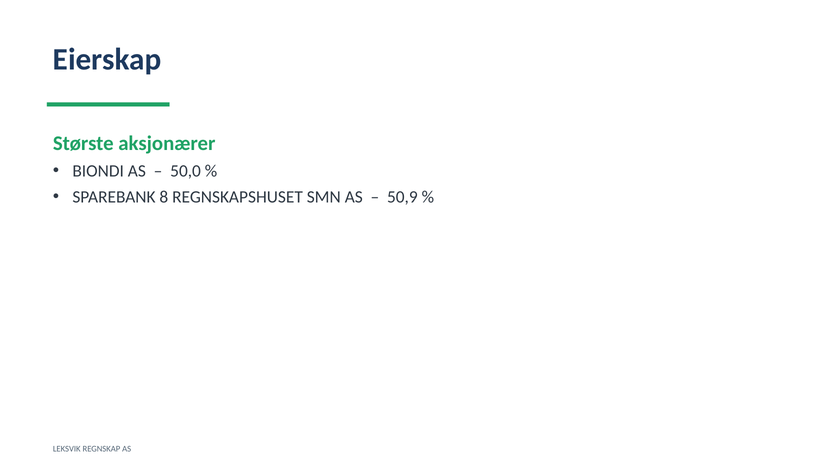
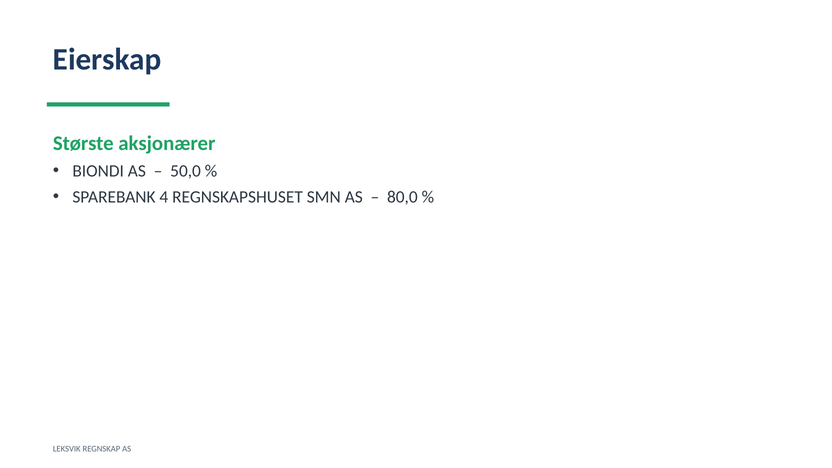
8: 8 -> 4
50,9: 50,9 -> 80,0
